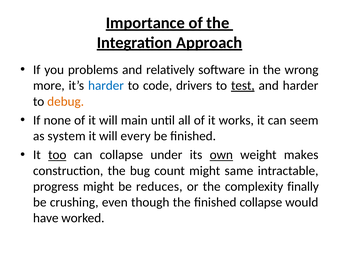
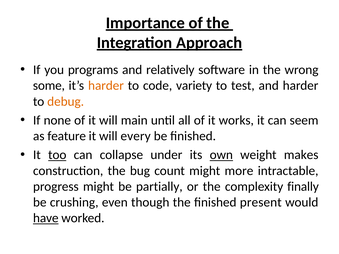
problems: problems -> programs
more: more -> some
harder at (106, 86) colour: blue -> orange
drivers: drivers -> variety
test underline: present -> none
system: system -> feature
same: same -> more
reduces: reduces -> partially
finished collapse: collapse -> present
have underline: none -> present
